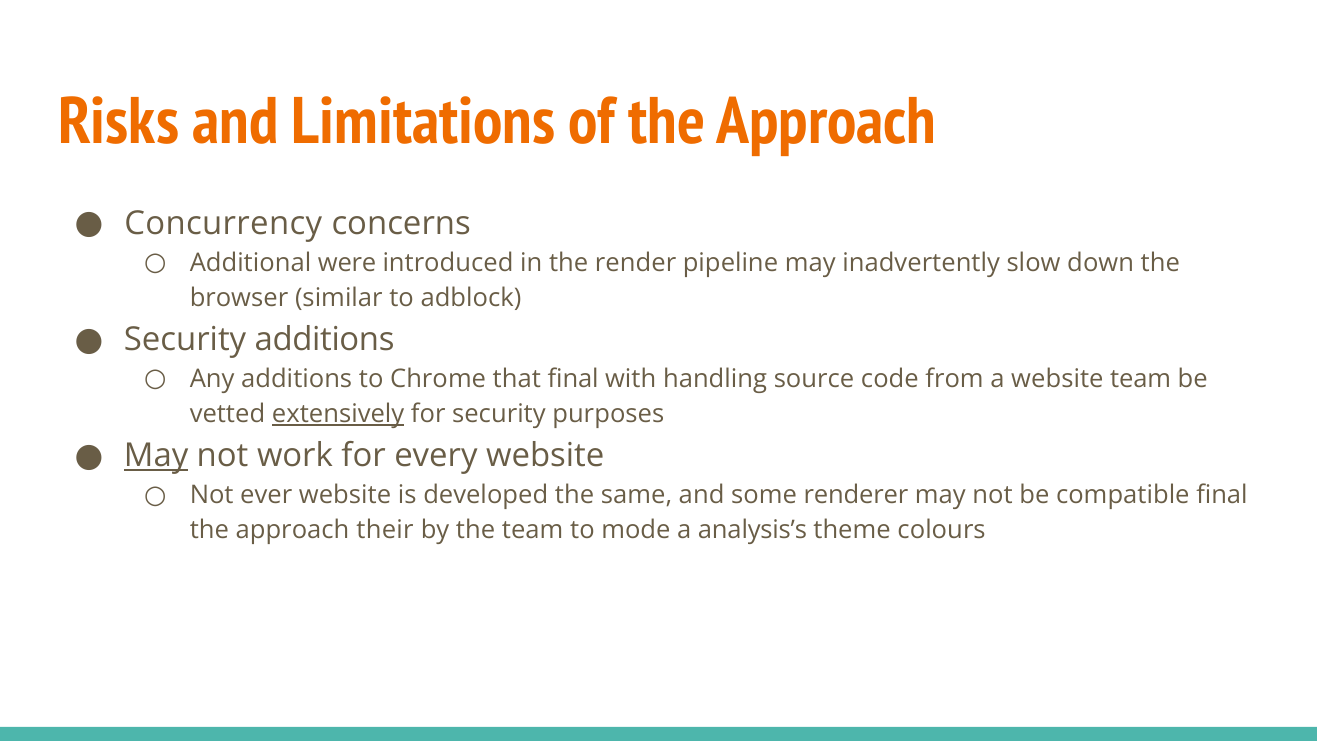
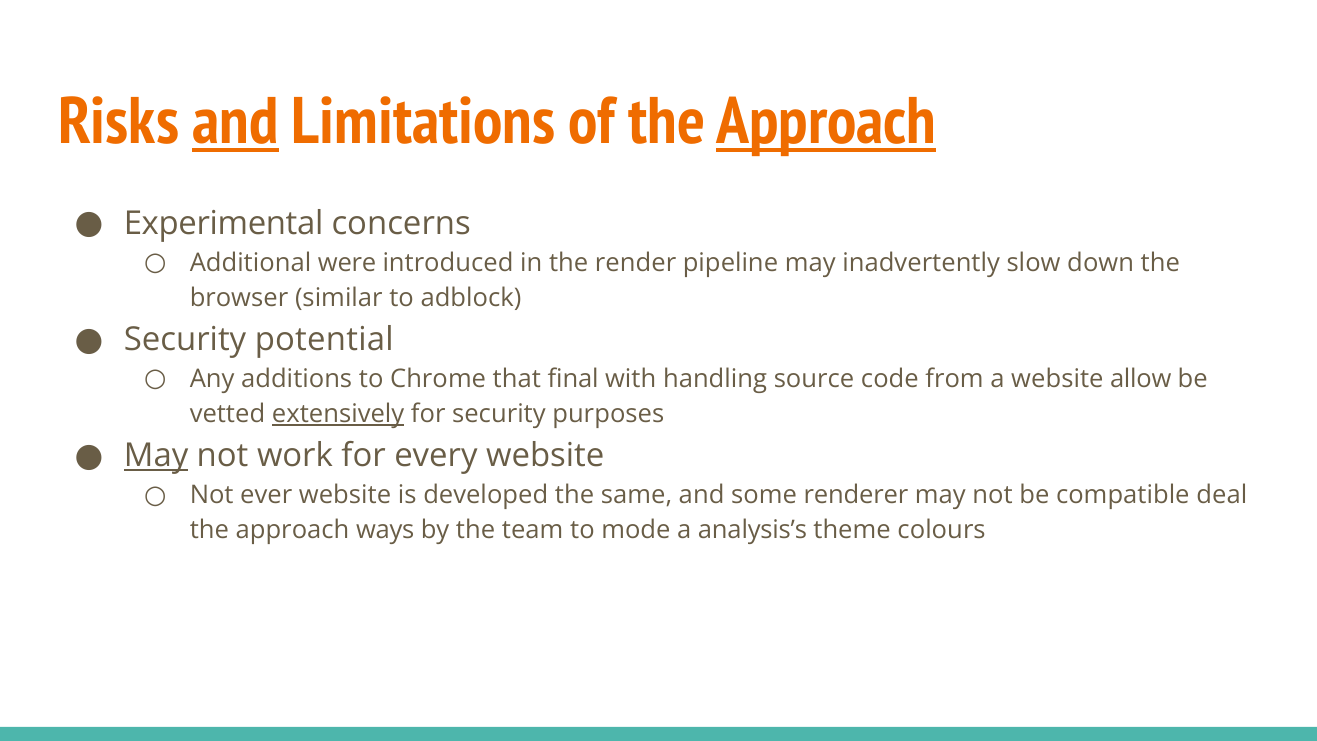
and at (236, 121) underline: none -> present
Approach at (826, 121) underline: none -> present
Concurrency: Concurrency -> Experimental
Security additions: additions -> potential
website team: team -> allow
compatible final: final -> deal
their: their -> ways
